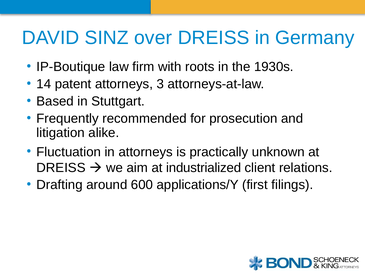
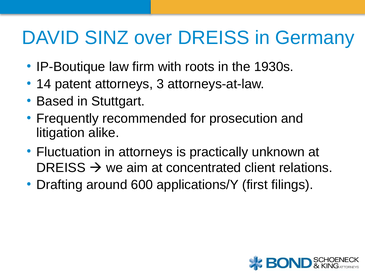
industrialized: industrialized -> concentrated
